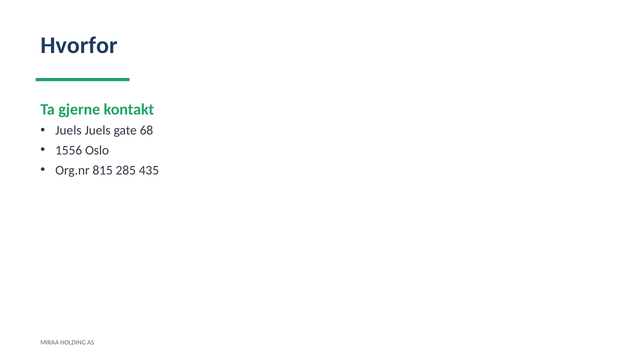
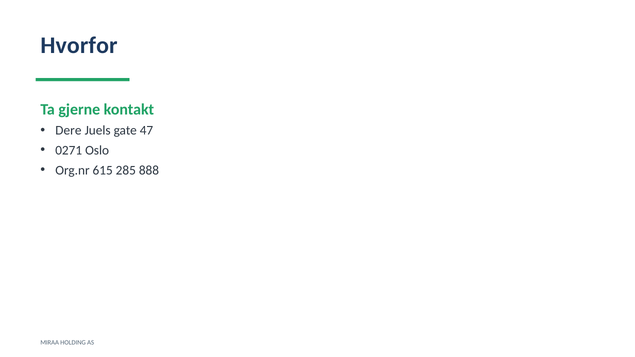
Juels at (68, 131): Juels -> Dere
68: 68 -> 47
1556: 1556 -> 0271
815: 815 -> 615
435: 435 -> 888
